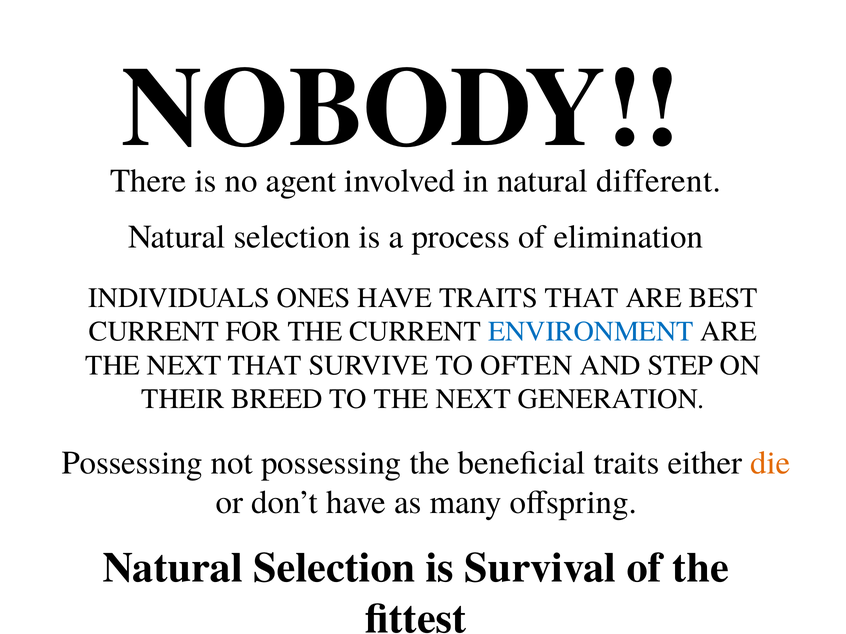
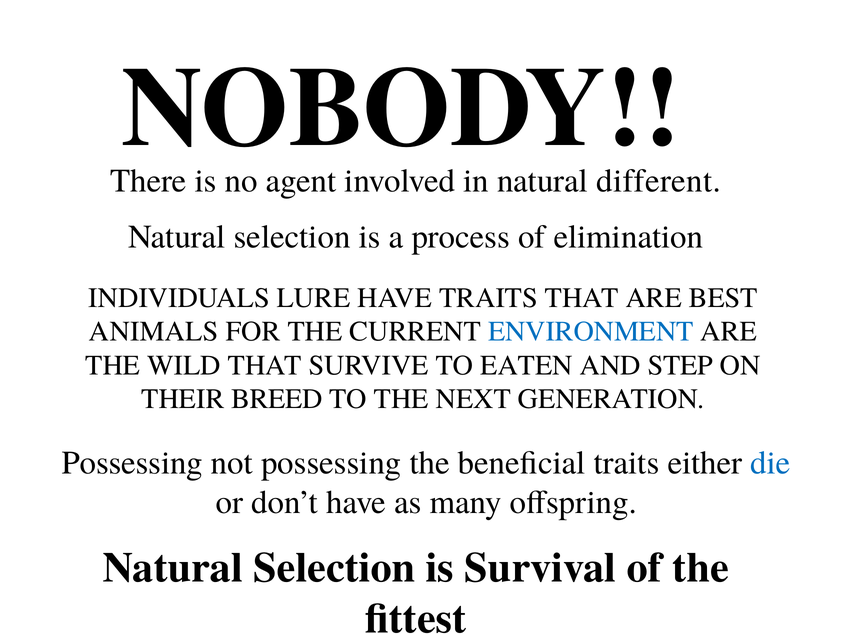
ONES: ONES -> LURE
CURRENT at (154, 332): CURRENT -> ANIMALS
NEXT at (184, 366): NEXT -> WILD
OFTEN: OFTEN -> EATEN
die colour: orange -> blue
